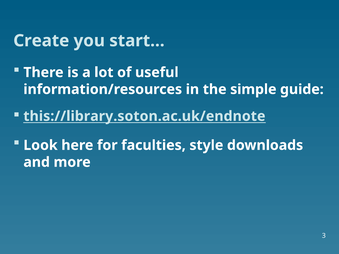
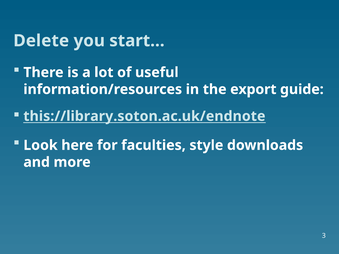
Create: Create -> Delete
simple: simple -> export
